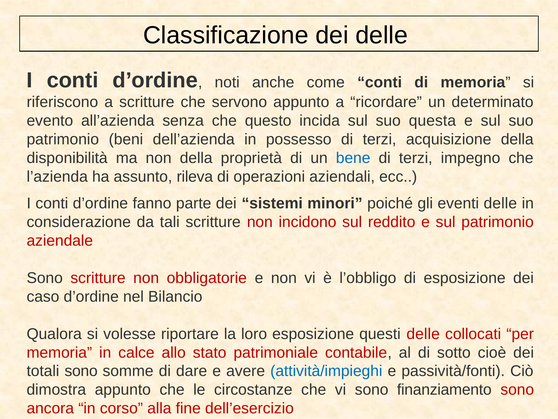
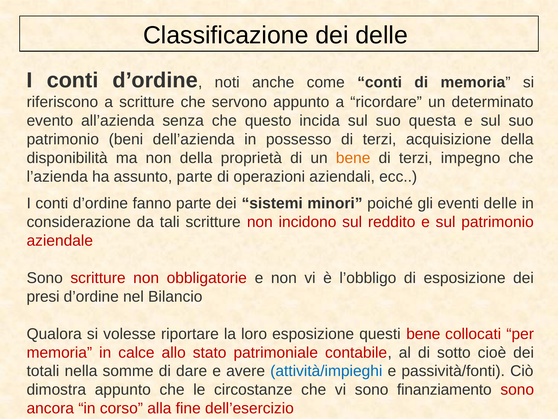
bene at (353, 158) colour: blue -> orange
assunto rileva: rileva -> parte
caso: caso -> presi
questi delle: delle -> bene
totali sono: sono -> nella
